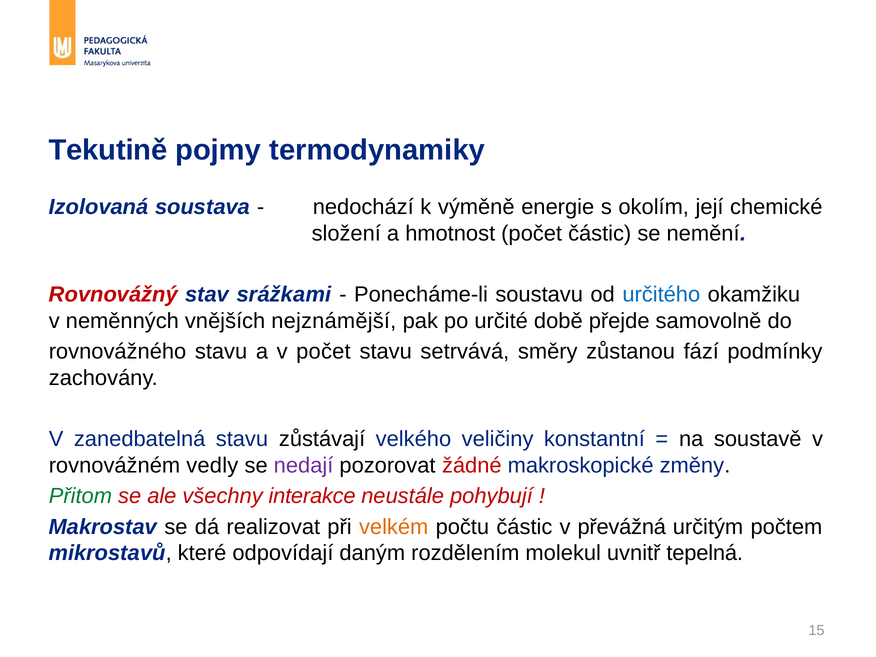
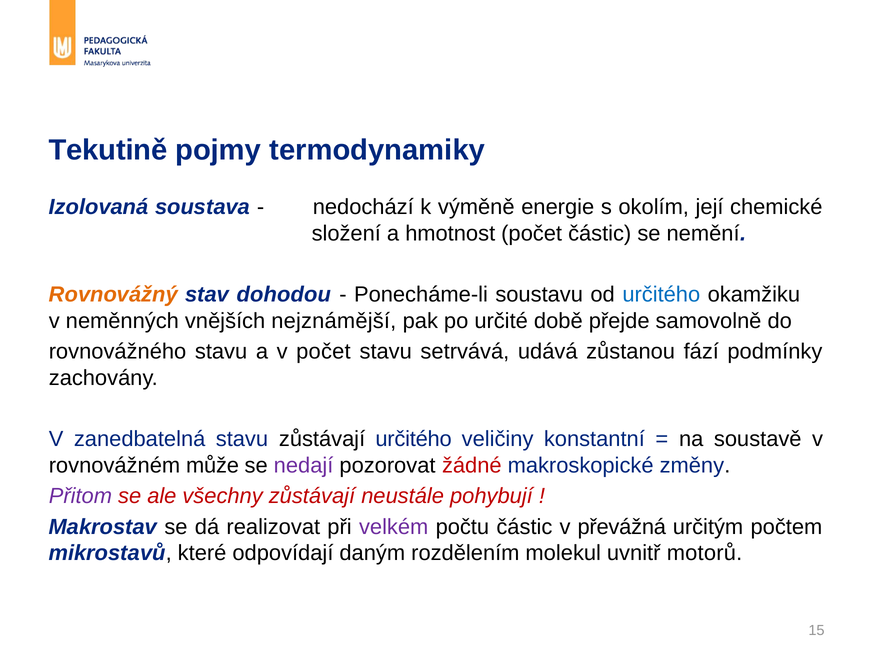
Rovnovážný colour: red -> orange
srážkami: srážkami -> dohodou
směry: směry -> udává
zůstávají velkého: velkého -> určitého
vedly: vedly -> může
Přitom colour: green -> purple
všechny interakce: interakce -> zůstávají
velkém colour: orange -> purple
tepelná: tepelná -> motorů
